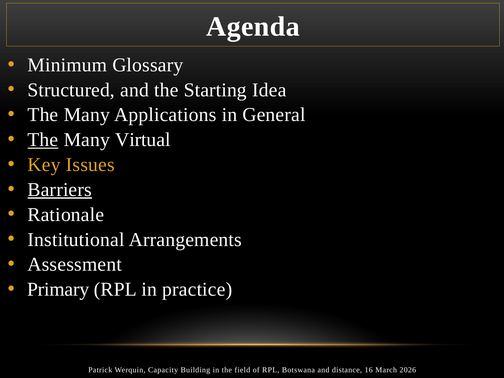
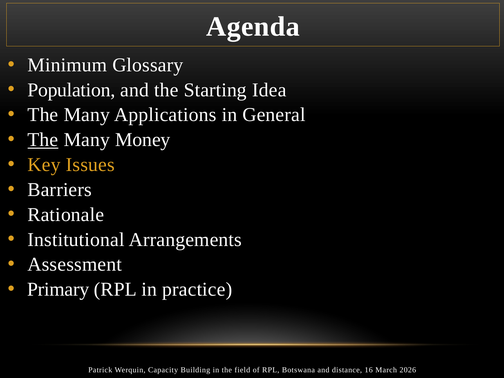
Structured: Structured -> Population
Virtual: Virtual -> Money
Barriers underline: present -> none
